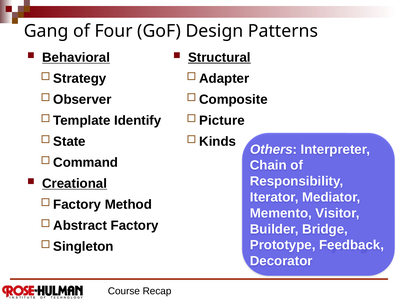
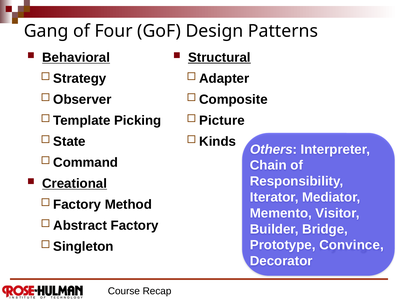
Identify: Identify -> Picking
Feedback: Feedback -> Convince
